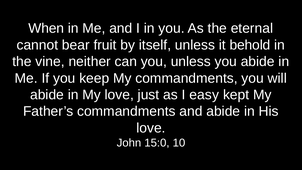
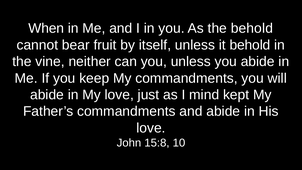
the eternal: eternal -> behold
easy: easy -> mind
15:0: 15:0 -> 15:8
